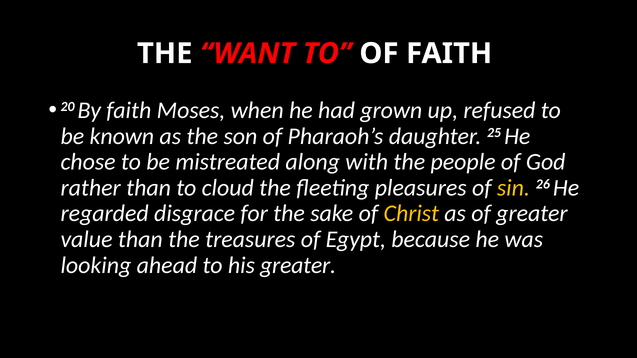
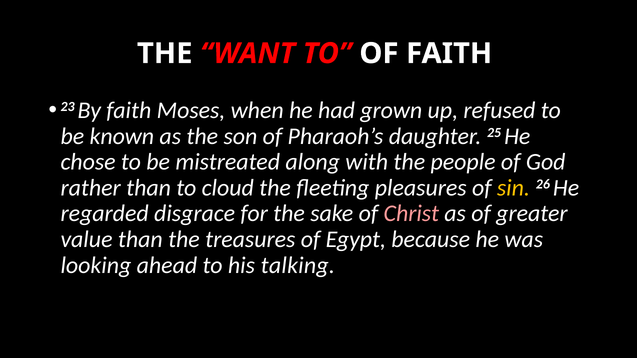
20: 20 -> 23
Christ colour: yellow -> pink
his greater: greater -> talking
